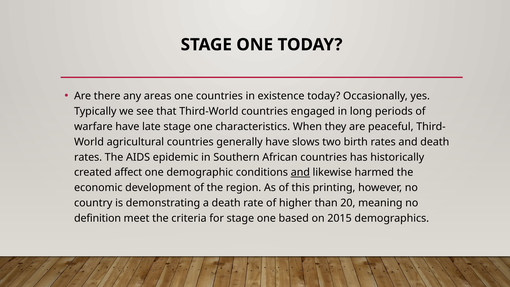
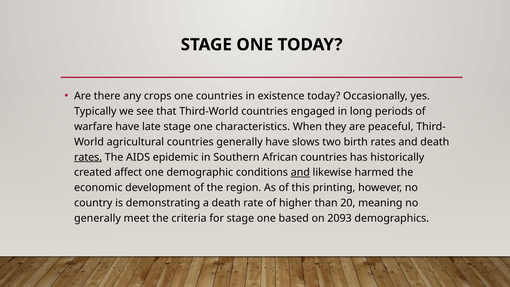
areas: areas -> crops
rates at (88, 157) underline: none -> present
definition at (98, 218): definition -> generally
2015: 2015 -> 2093
